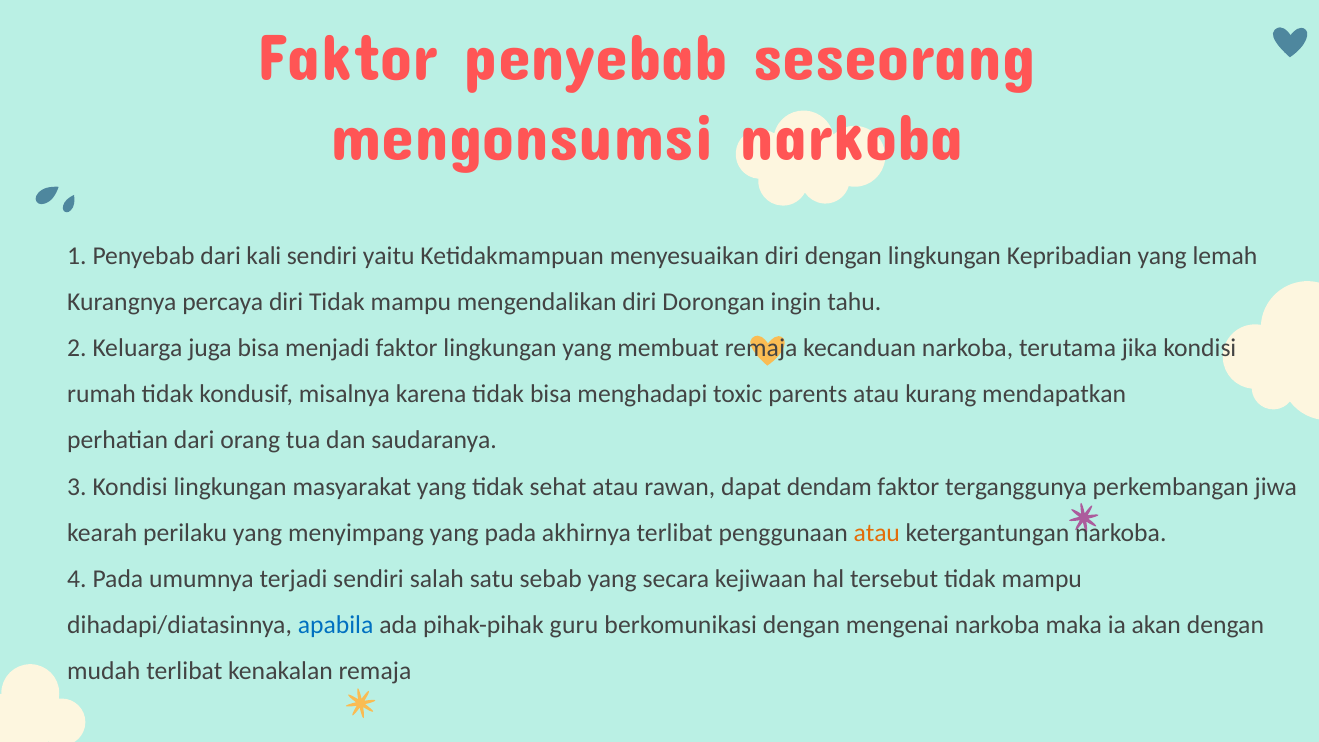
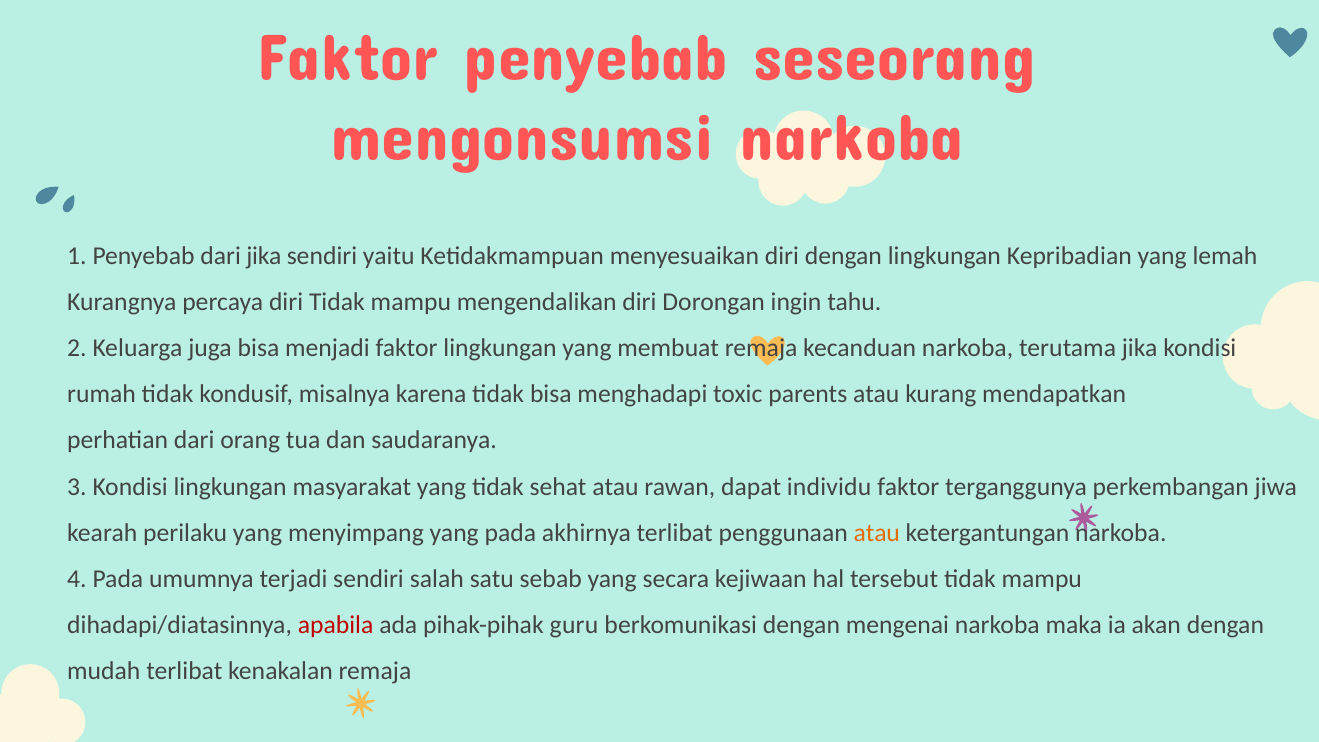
dari kali: kali -> jika
dendam: dendam -> individu
apabila colour: blue -> red
